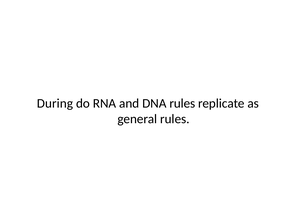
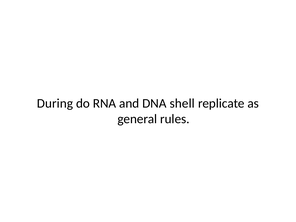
DNA rules: rules -> shell
